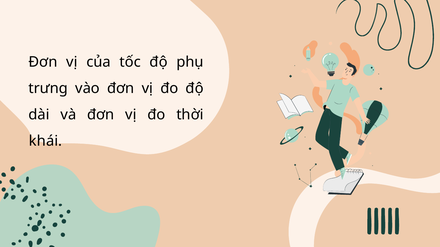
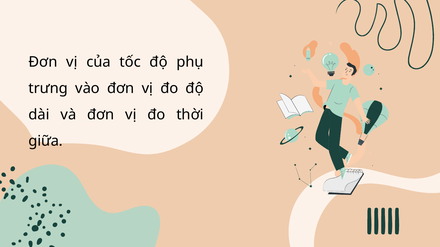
khái: khái -> giữa
